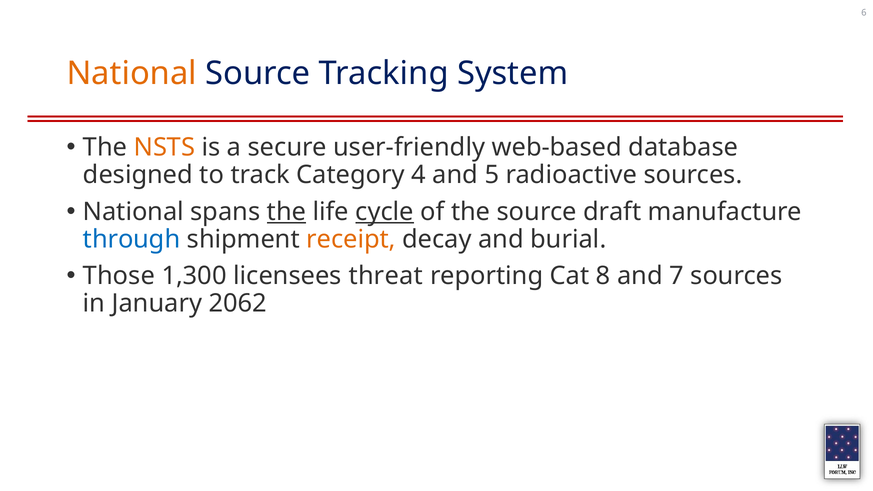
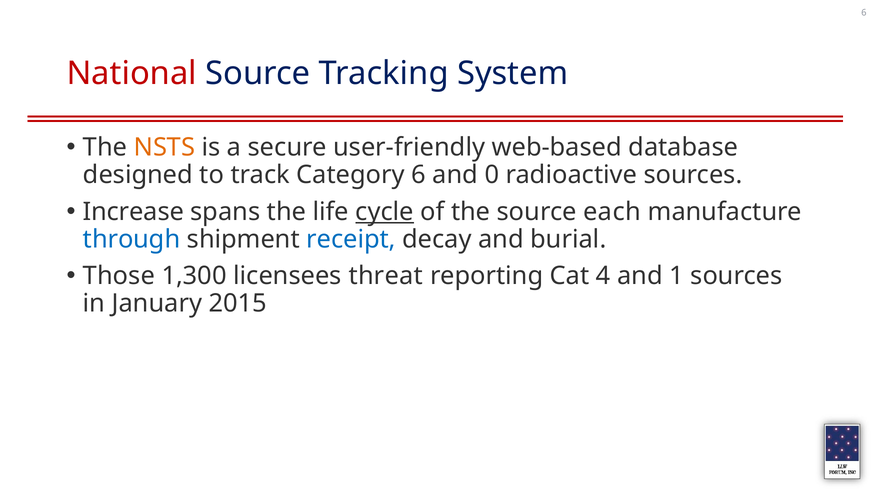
National at (132, 73) colour: orange -> red
Category 4: 4 -> 6
5: 5 -> 0
National at (133, 212): National -> Increase
the at (286, 212) underline: present -> none
draft: draft -> each
receipt colour: orange -> blue
8: 8 -> 4
7: 7 -> 1
2062: 2062 -> 2015
